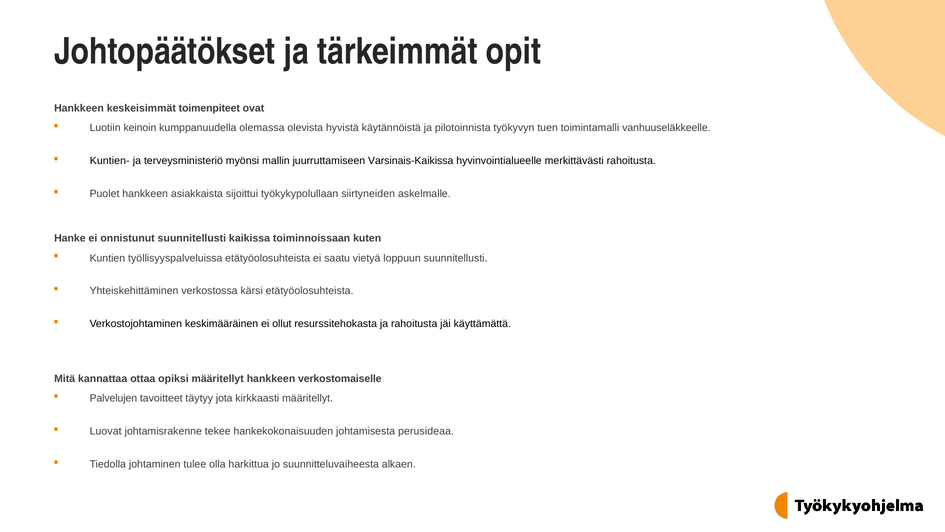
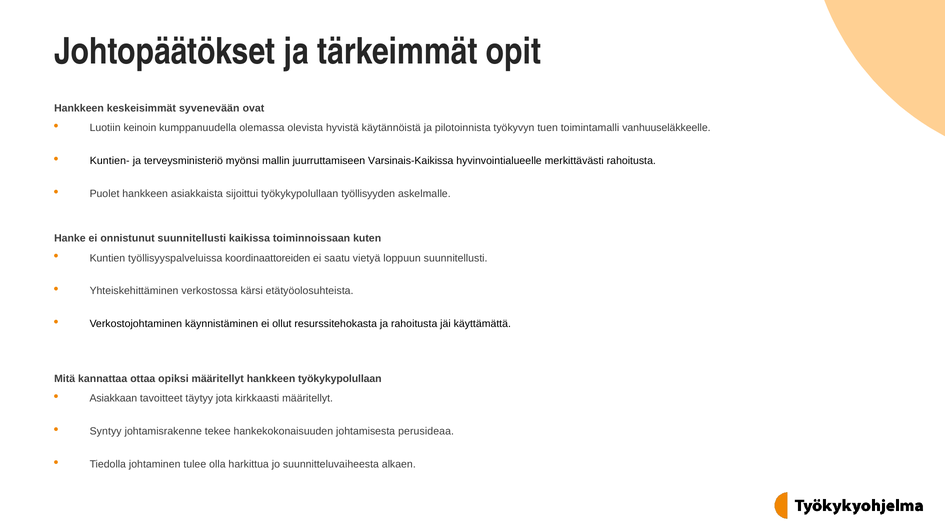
toimenpiteet: toimenpiteet -> syvenevään
siirtyneiden: siirtyneiden -> työllisyyden
työllisyyspalveluissa etätyöolosuhteista: etätyöolosuhteista -> koordinaattoreiden
keskimääräinen: keskimääräinen -> käynnistäminen
hankkeen verkostomaiselle: verkostomaiselle -> työkykypolullaan
Palvelujen: Palvelujen -> Asiakkaan
Luovat: Luovat -> Syntyy
